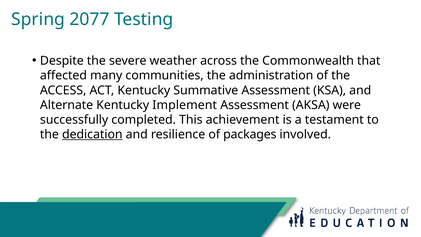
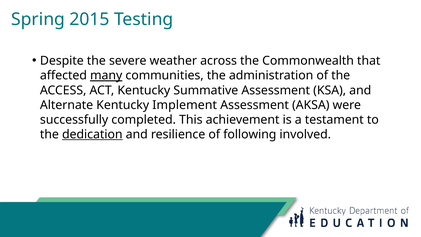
2077: 2077 -> 2015
many underline: none -> present
packages: packages -> following
